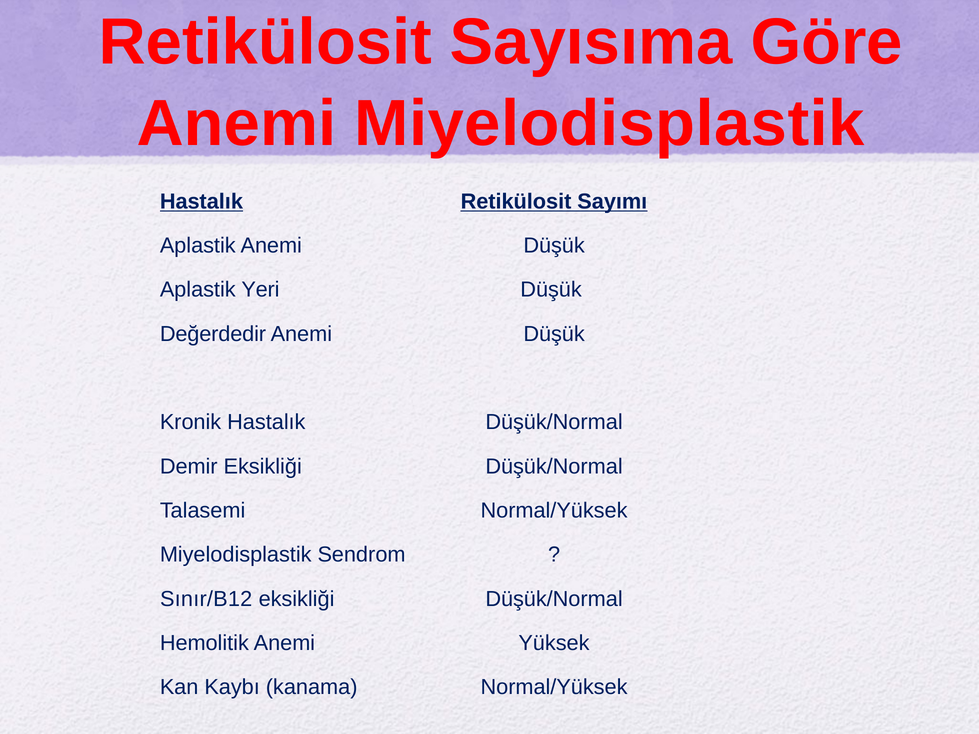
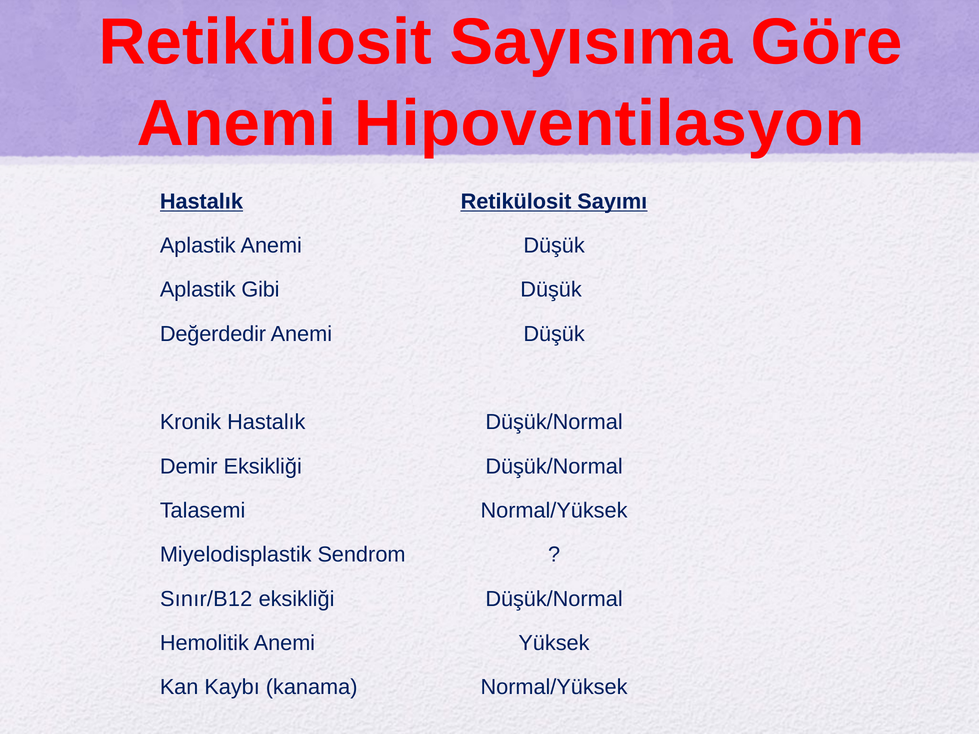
Anemi Miyelodisplastik: Miyelodisplastik -> Hipoventilasyon
Yeri: Yeri -> Gibi
